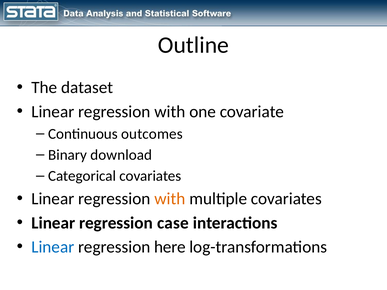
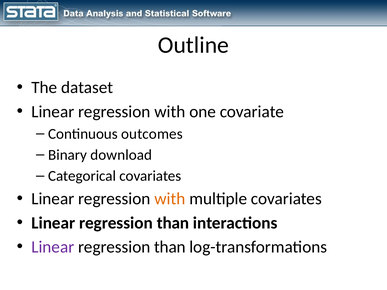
case at (173, 223): case -> than
Linear at (53, 247) colour: blue -> purple
here at (170, 247): here -> than
